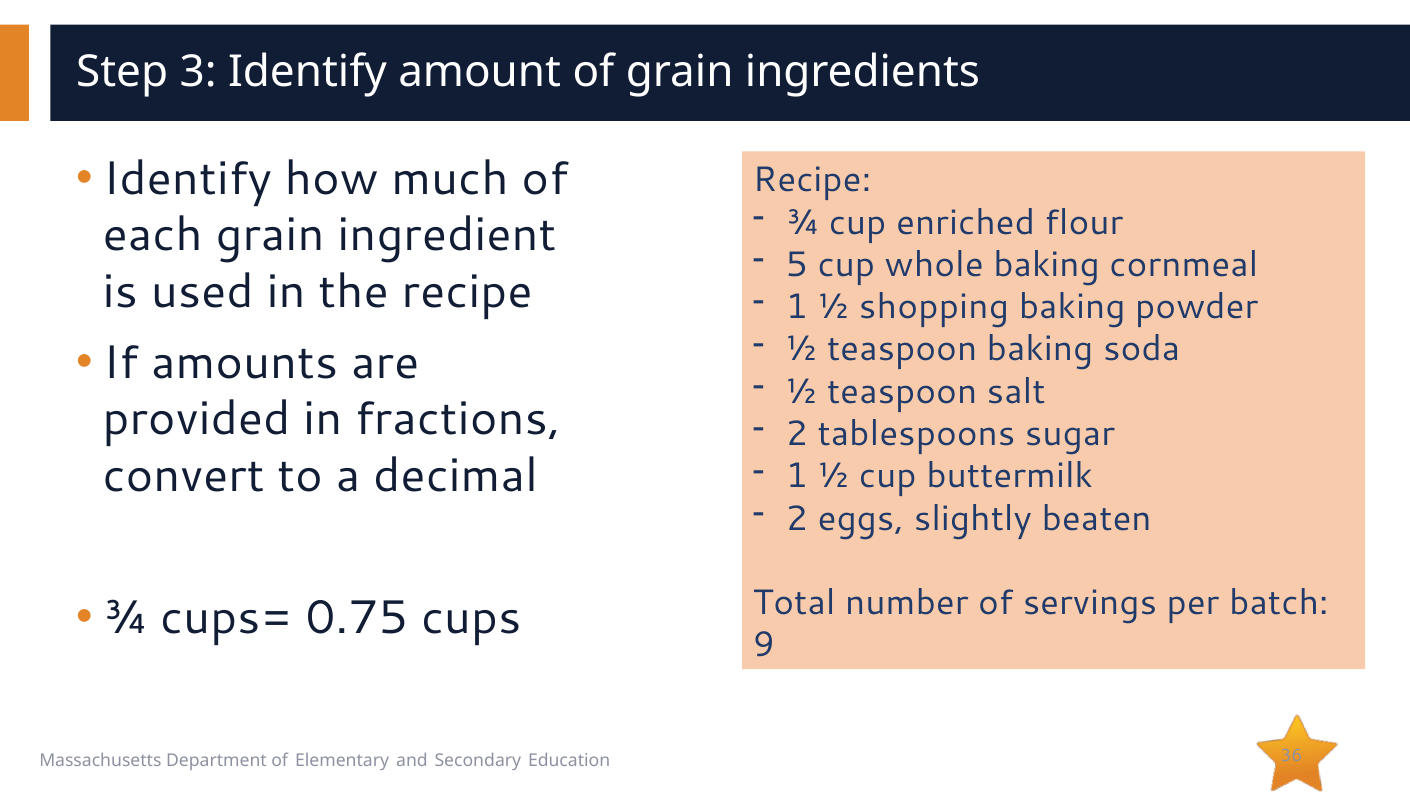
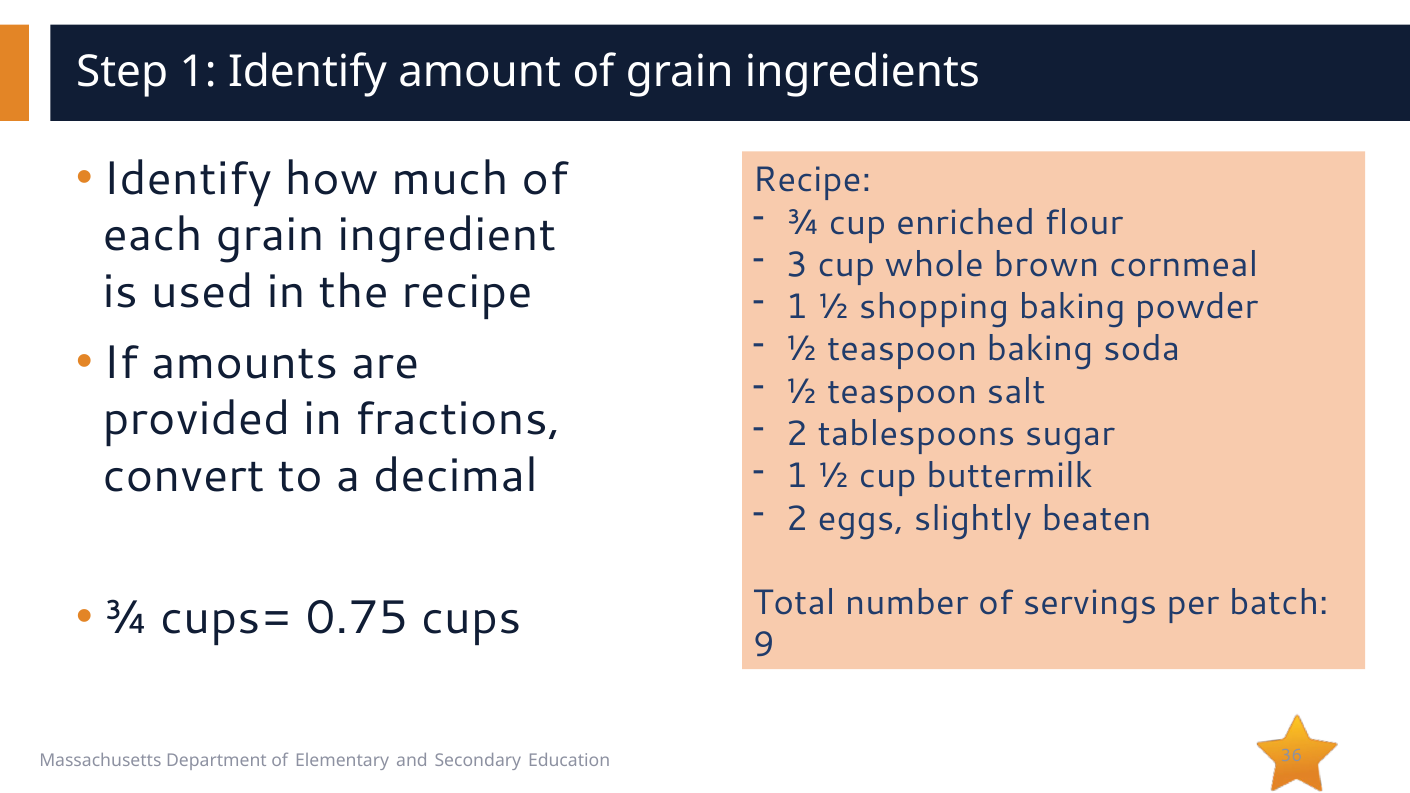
Step 3: 3 -> 1
5: 5 -> 3
whole baking: baking -> brown
